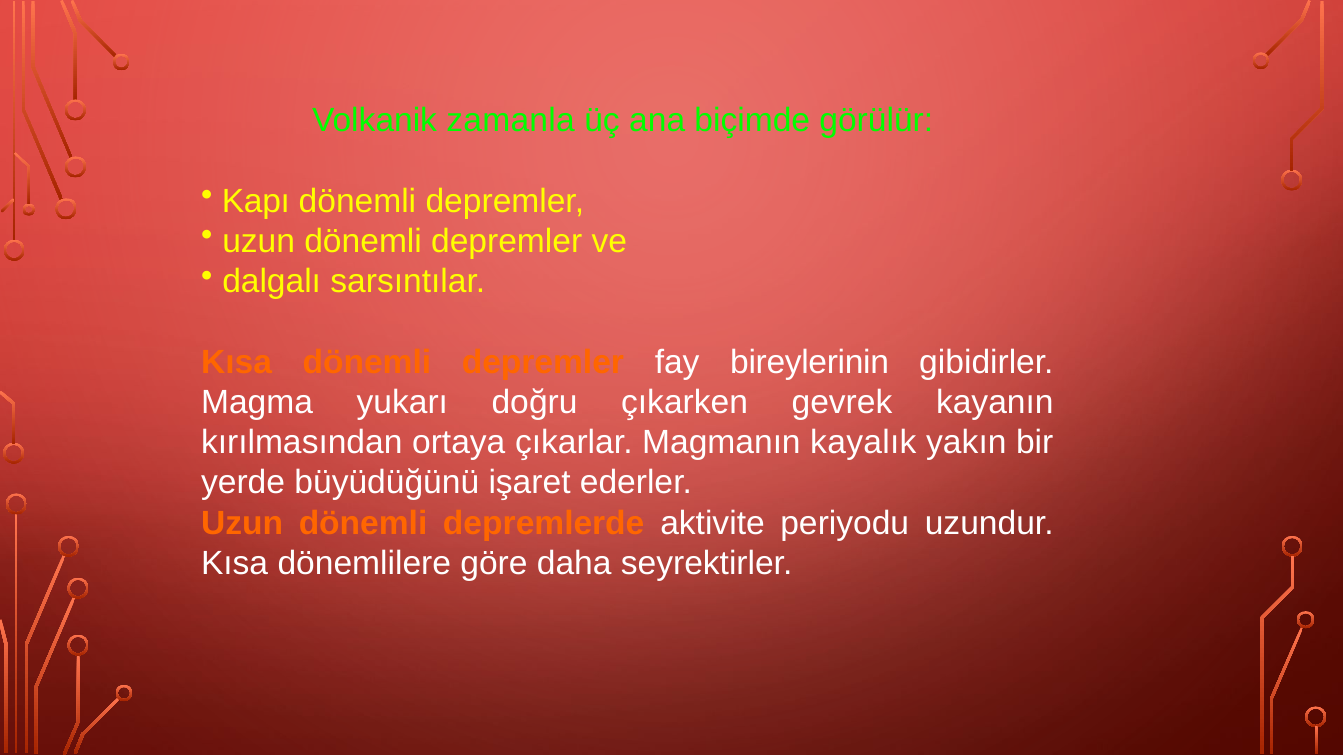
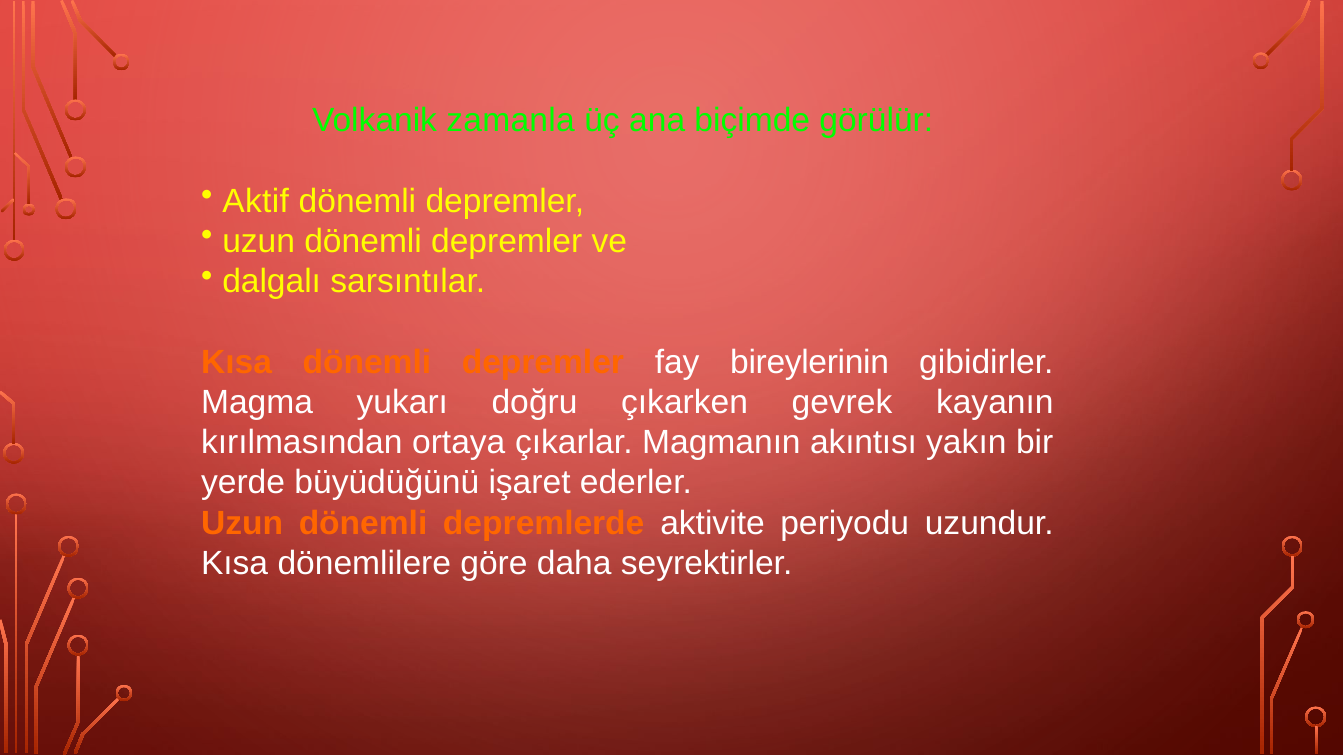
Kapı: Kapı -> Aktif
kayalık: kayalık -> akıntısı
